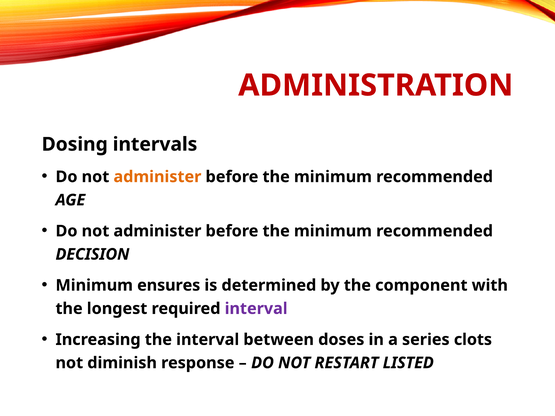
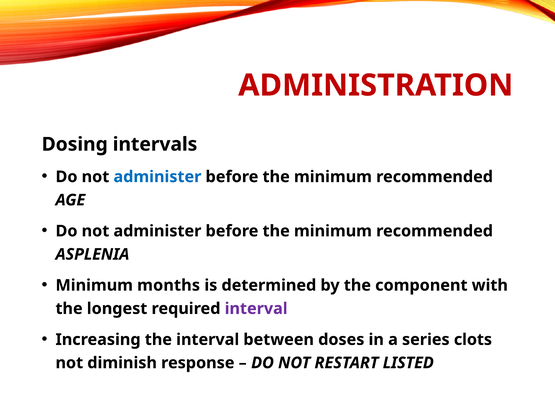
administer at (157, 177) colour: orange -> blue
DECISION: DECISION -> ASPLENIA
ensures: ensures -> months
